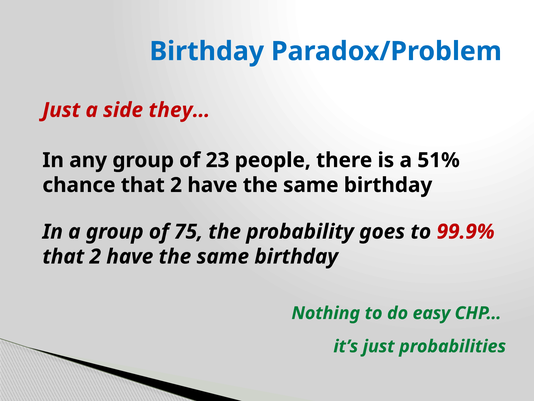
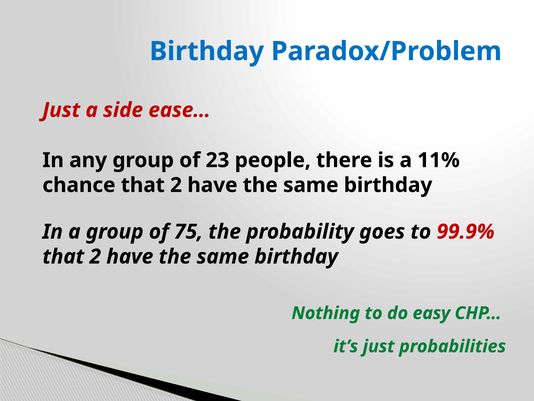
they…: they… -> ease…
51%: 51% -> 11%
